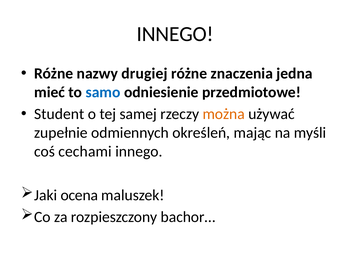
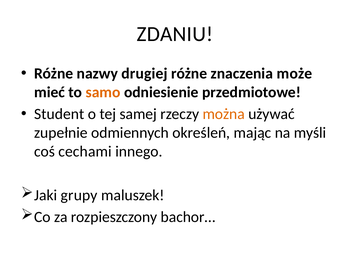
INNEGO at (175, 34): INNEGO -> ZDANIU
jedna: jedna -> może
samo colour: blue -> orange
ocena: ocena -> grupy
